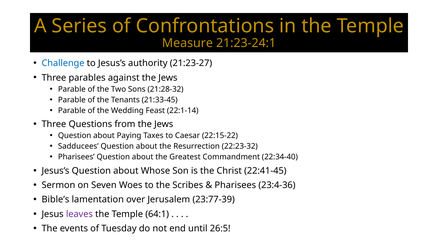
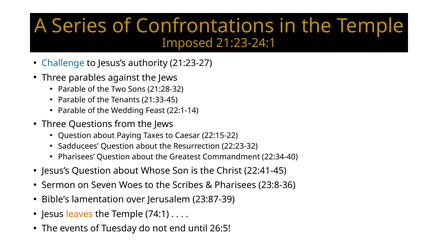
Measure: Measure -> Imposed
23:4-36: 23:4-36 -> 23:8-36
23:77-39: 23:77-39 -> 23:87-39
leaves colour: purple -> orange
64:1: 64:1 -> 74:1
